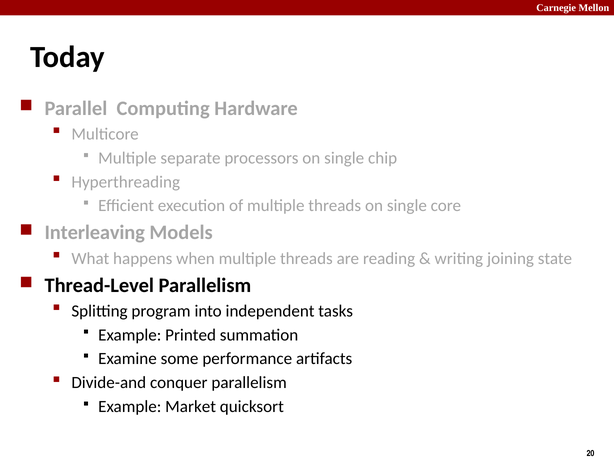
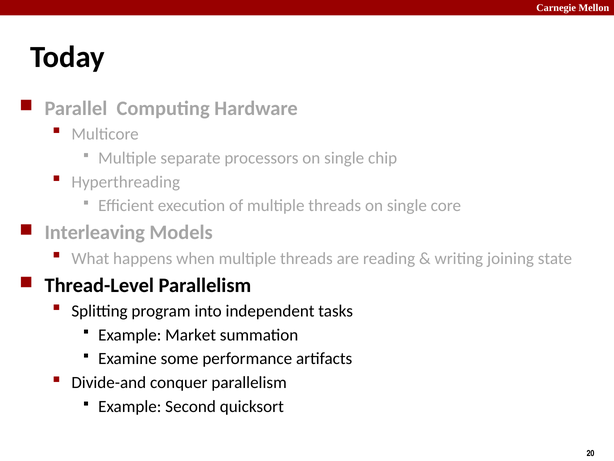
Printed: Printed -> Market
Market: Market -> Second
